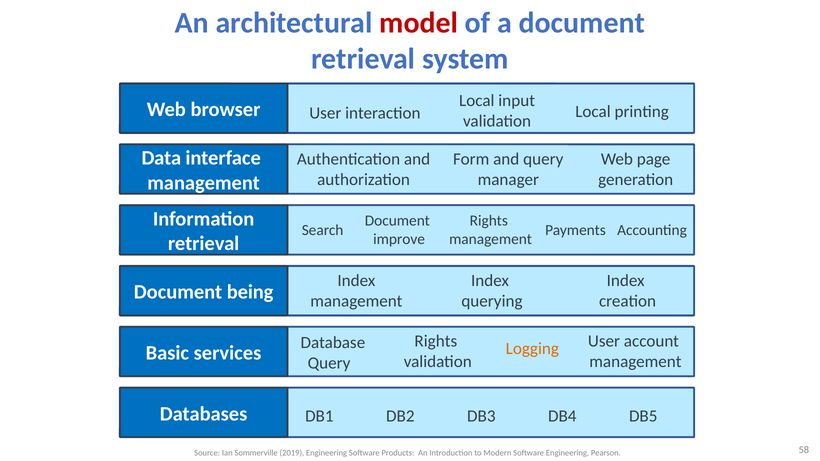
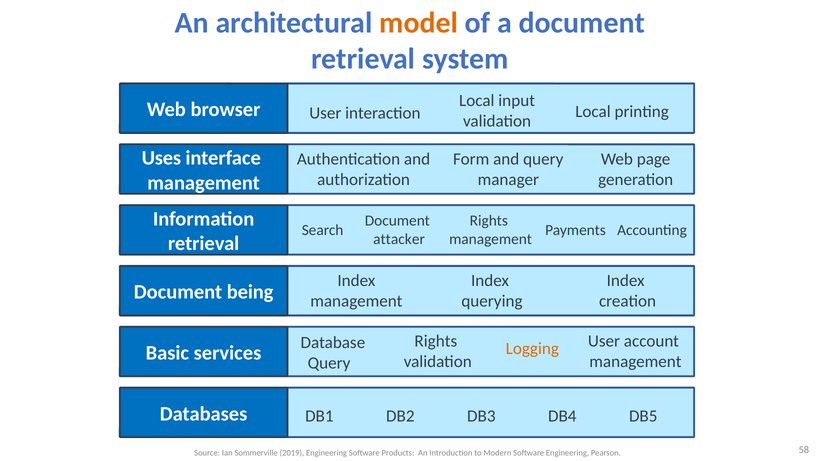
model colour: red -> orange
Data: Data -> Uses
improve: improve -> attacker
